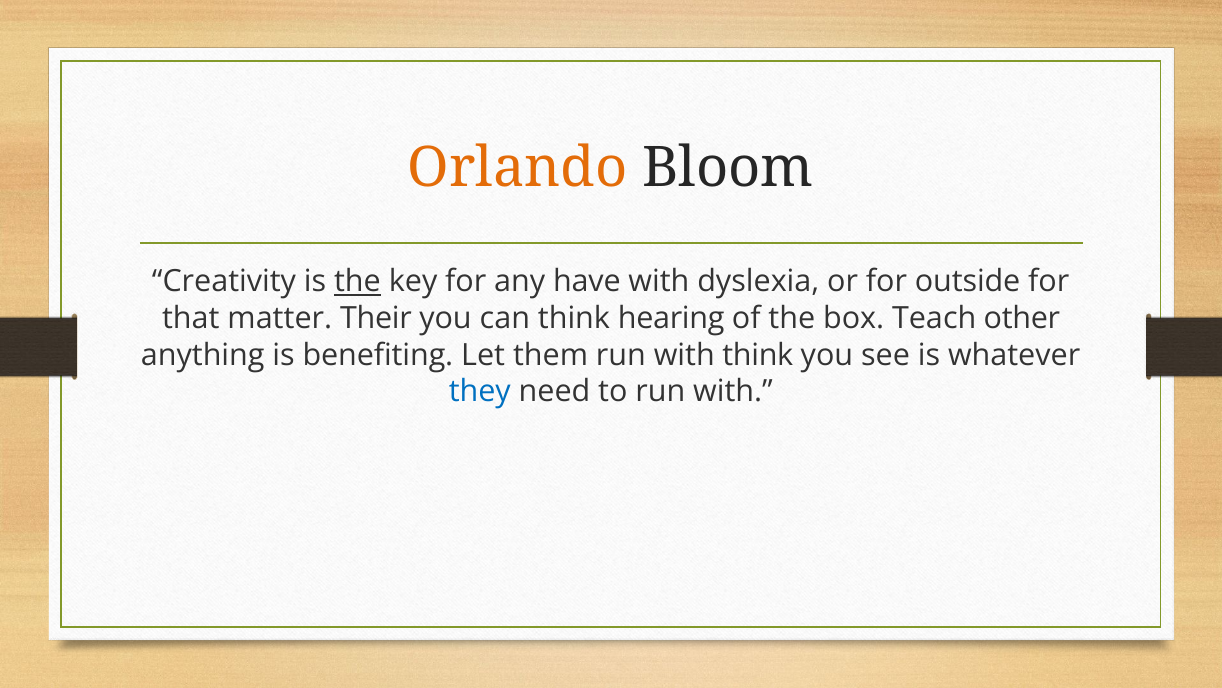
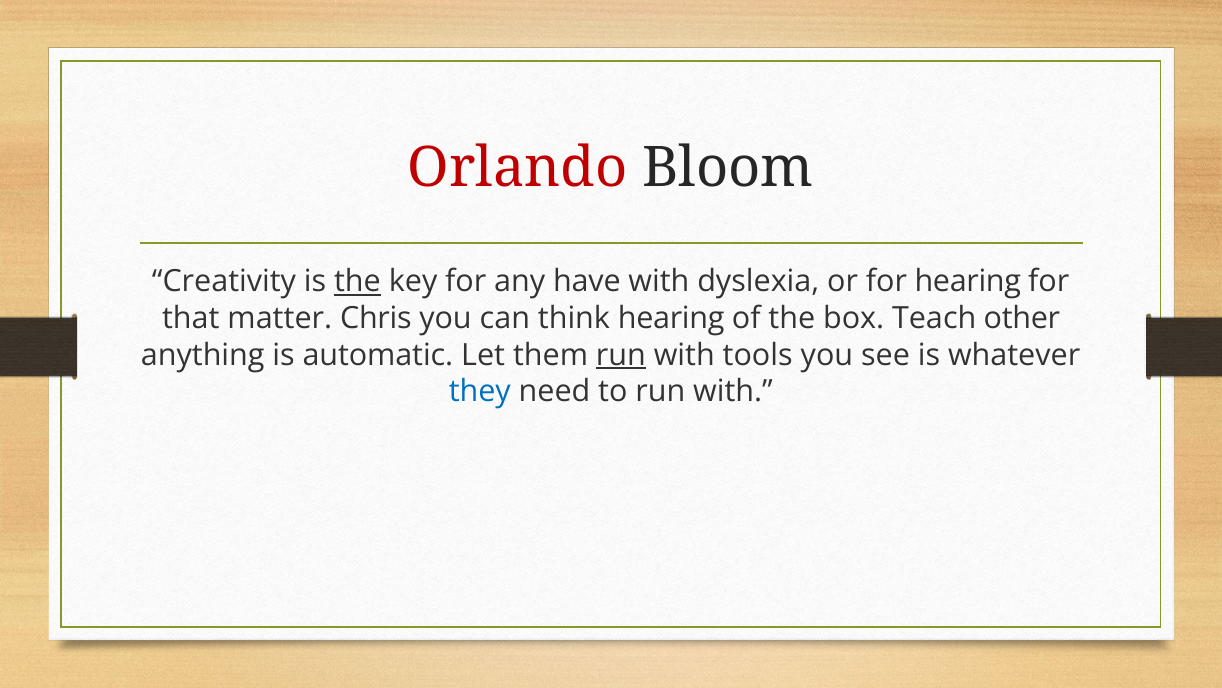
Orlando colour: orange -> red
for outside: outside -> hearing
Their: Their -> Chris
benefiting: benefiting -> automatic
run at (621, 355) underline: none -> present
with think: think -> tools
